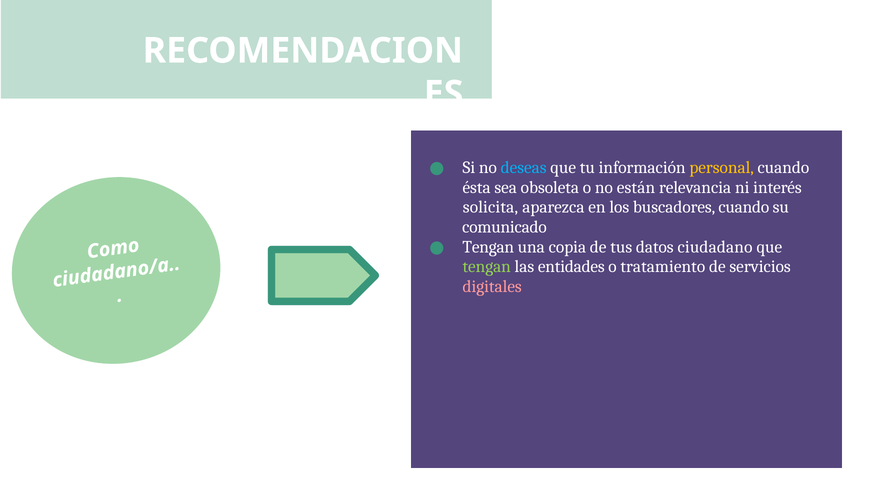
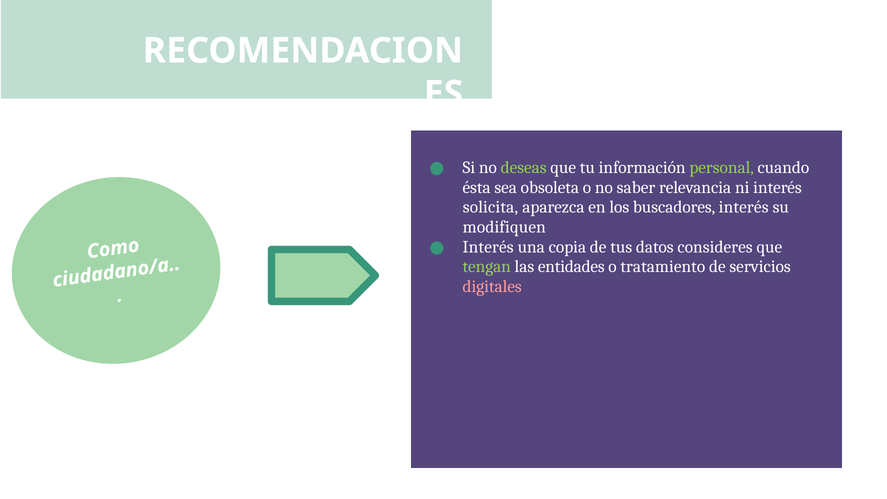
deseas colour: light blue -> light green
personal colour: yellow -> light green
están: están -> saber
buscadores cuando: cuando -> interés
comunicado: comunicado -> modifiquen
Tengan at (488, 247): Tengan -> Interés
ciudadano: ciudadano -> consideres
